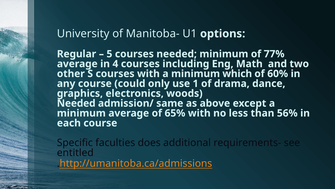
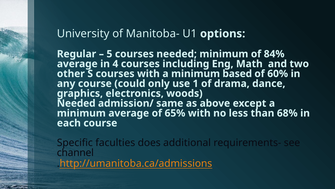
77%: 77% -> 84%
which: which -> based
56%: 56% -> 68%
entitled: entitled -> channel
